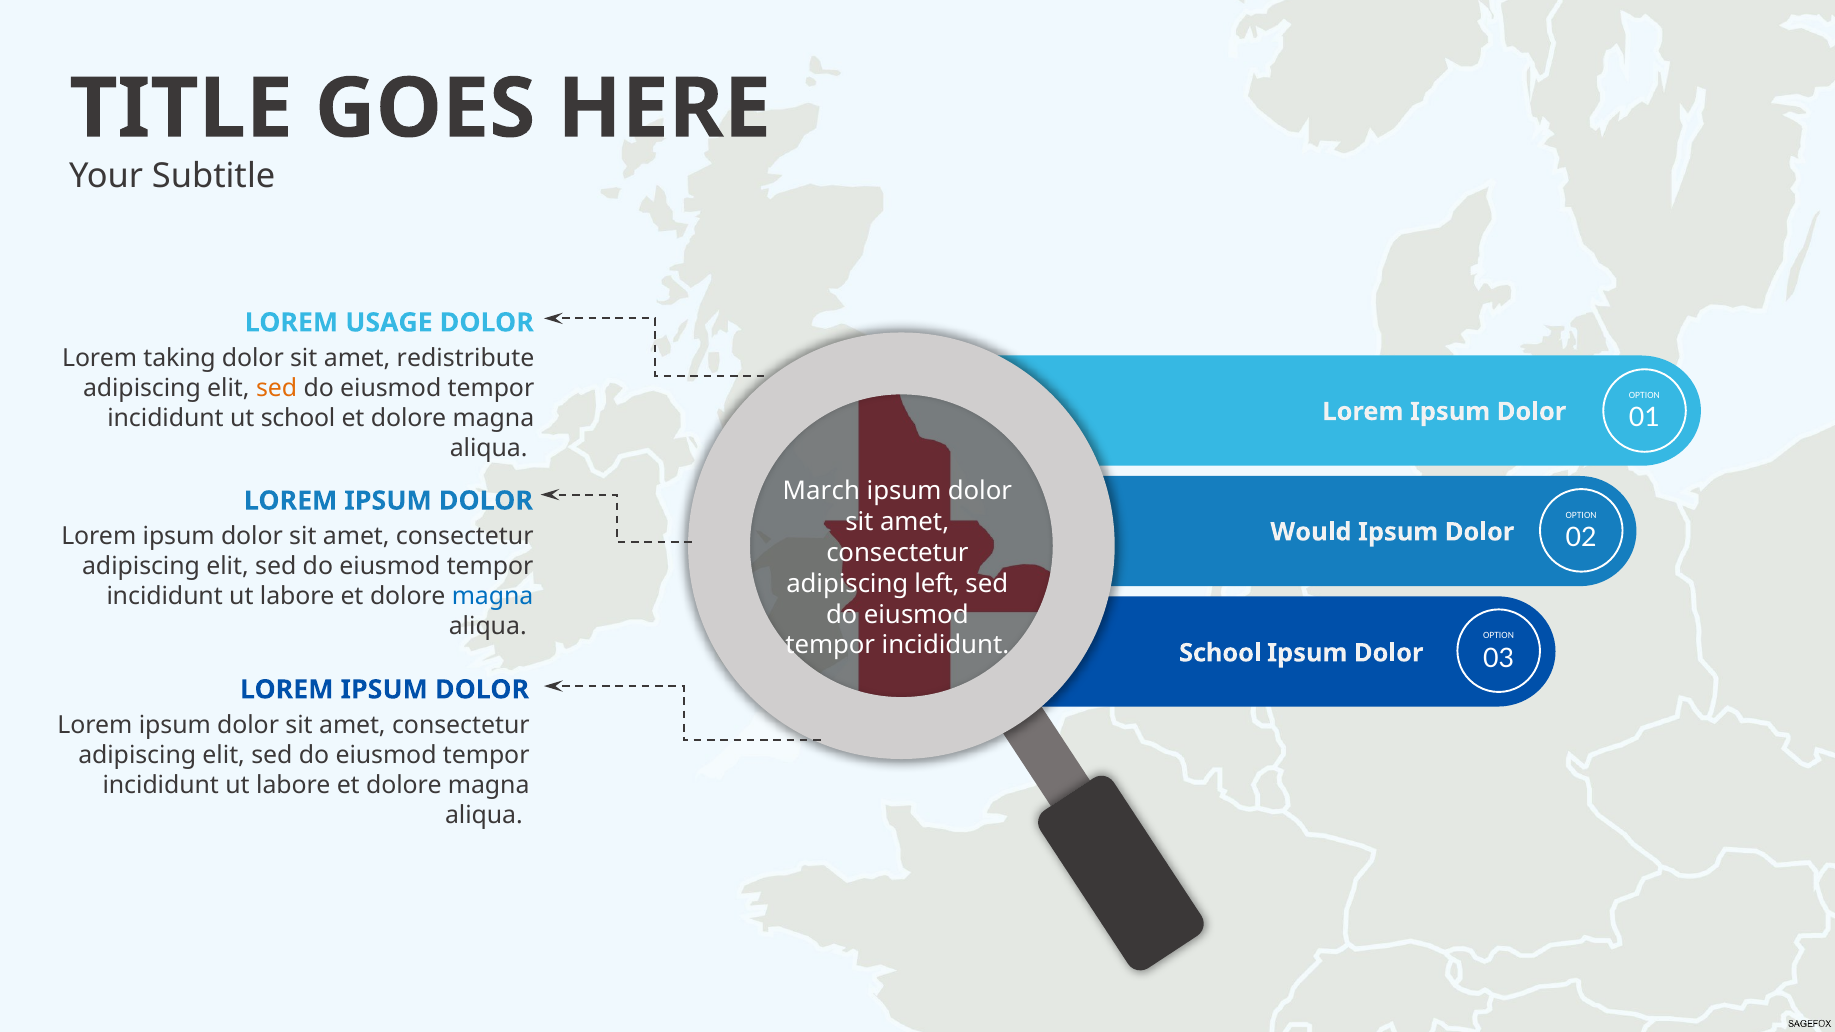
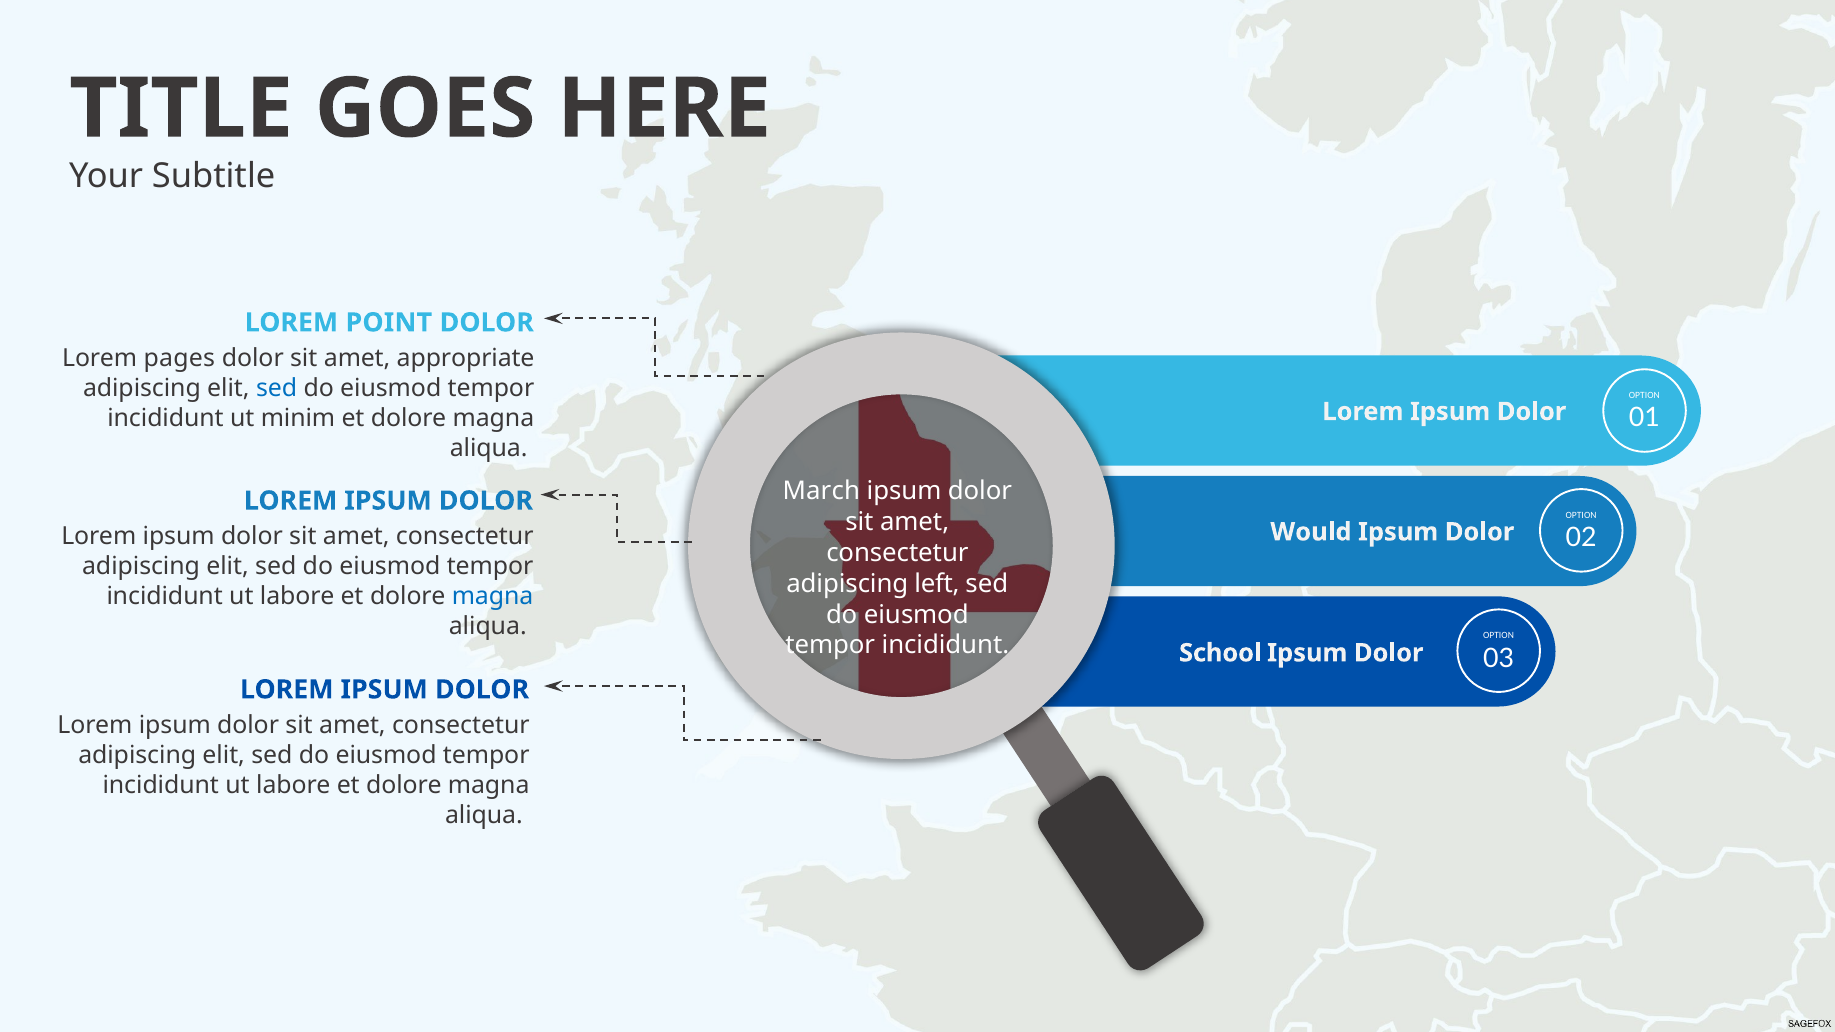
USAGE: USAGE -> POINT
taking: taking -> pages
redistribute: redistribute -> appropriate
sed at (277, 388) colour: orange -> blue
ut school: school -> minim
